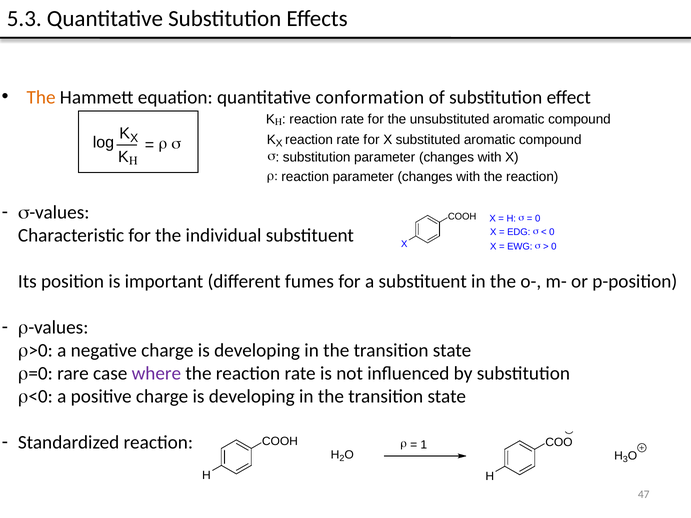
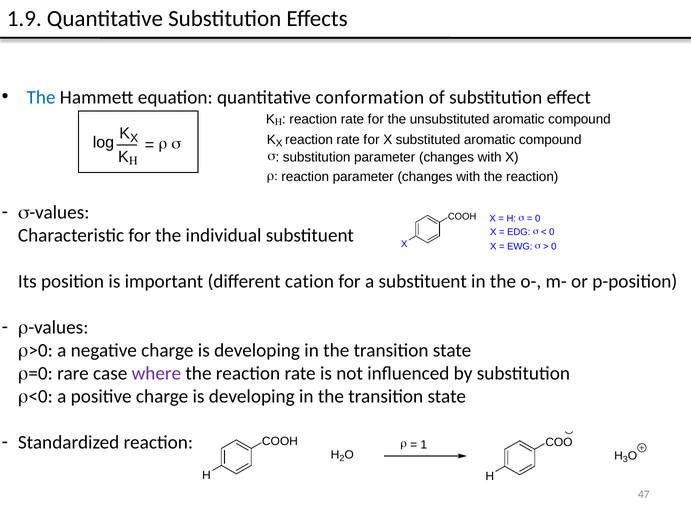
5.3: 5.3 -> 1.9
The at (41, 97) colour: orange -> blue
fumes: fumes -> cation
